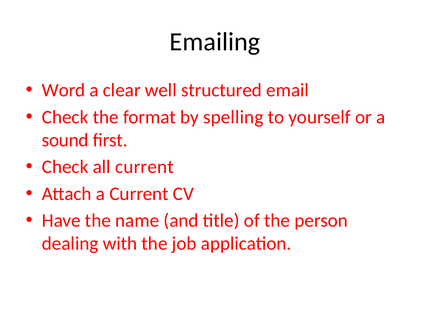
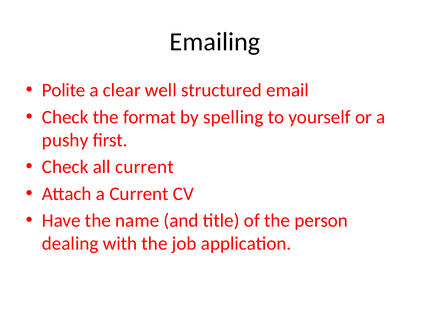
Word: Word -> Polite
sound: sound -> pushy
